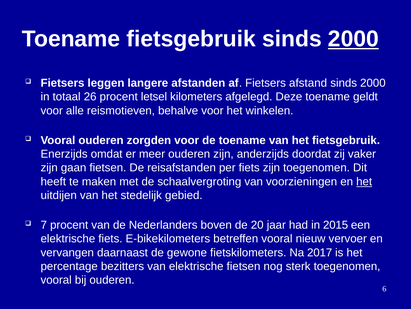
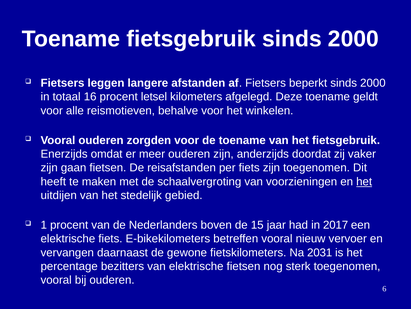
2000 at (353, 39) underline: present -> none
afstand: afstand -> beperkt
26: 26 -> 16
7: 7 -> 1
20: 20 -> 15
2015: 2015 -> 2017
2017: 2017 -> 2031
